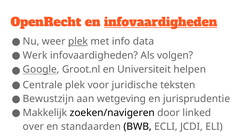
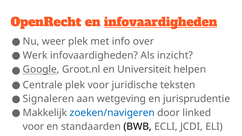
plek at (78, 41) underline: present -> none
data: data -> over
volgen: volgen -> inzicht
Bewustzijn: Bewustzijn -> Signaleren
zoeken/navigeren colour: black -> blue
over at (33, 127): over -> voor
